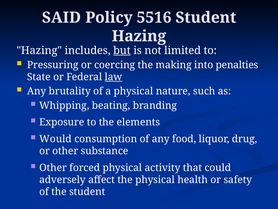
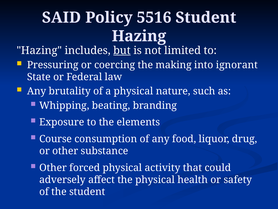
penalties: penalties -> ignorant
law underline: present -> none
Would: Would -> Course
